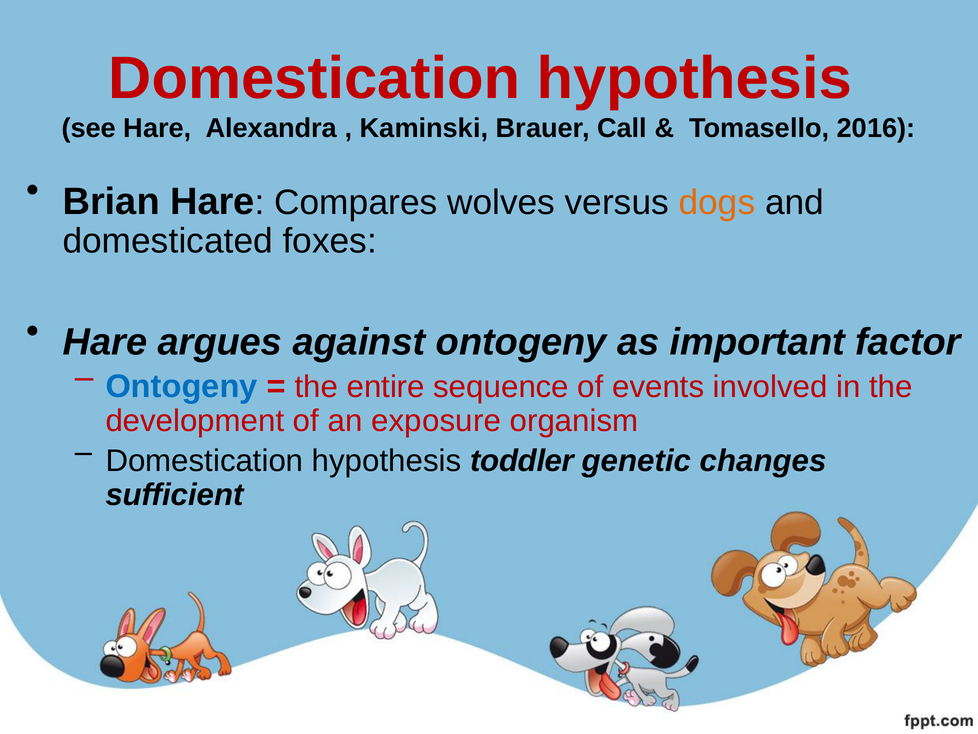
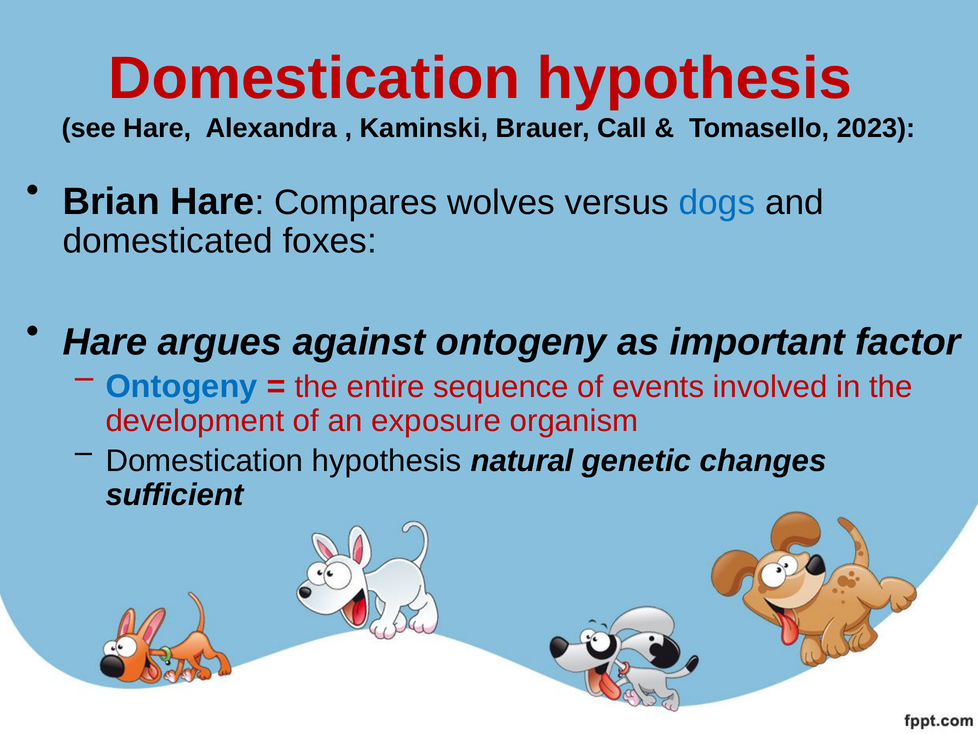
2016: 2016 -> 2023
dogs colour: orange -> blue
toddler: toddler -> natural
